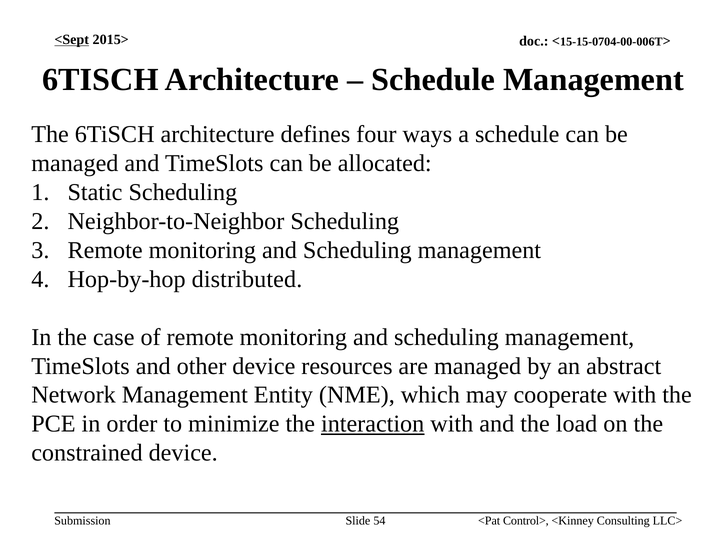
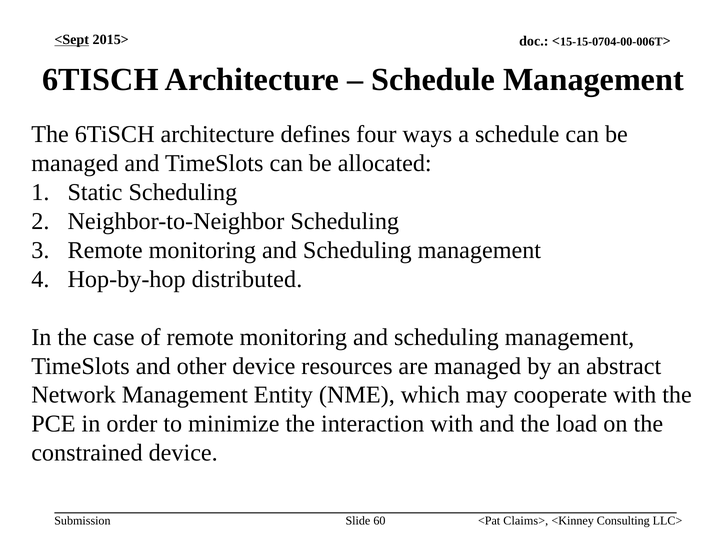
interaction underline: present -> none
54: 54 -> 60
Control>: Control> -> Claims>
